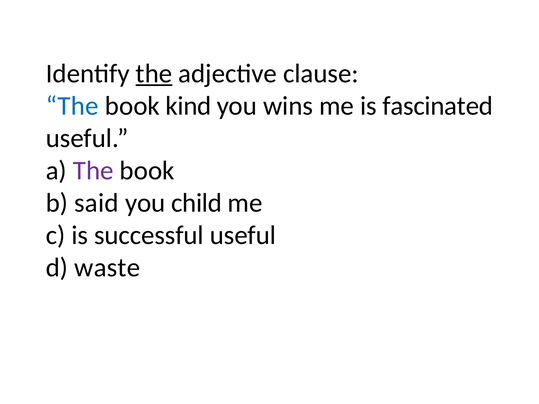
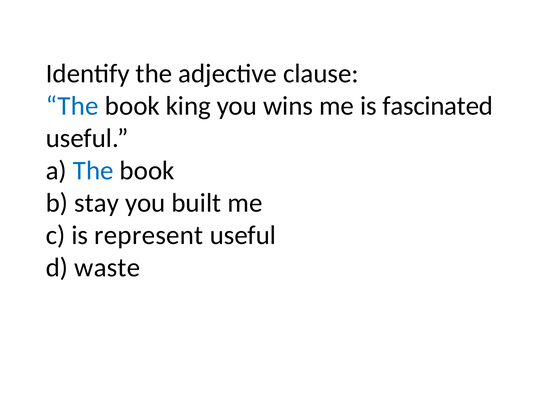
the at (154, 74) underline: present -> none
kind: kind -> king
The at (93, 171) colour: purple -> blue
said: said -> stay
child: child -> built
successful: successful -> represent
